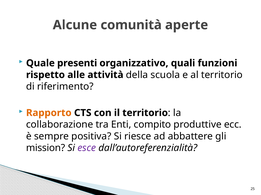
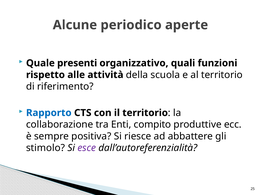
comunità: comunità -> periodico
Rapporto colour: orange -> blue
mission: mission -> stimolo
